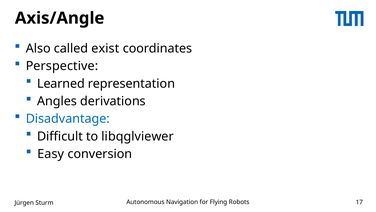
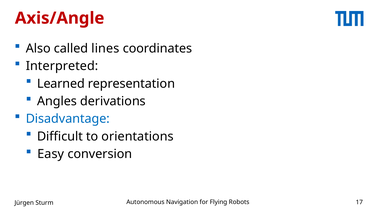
Axis/Angle colour: black -> red
exist: exist -> lines
Perspective: Perspective -> Interpreted
libqglviewer: libqglviewer -> orientations
